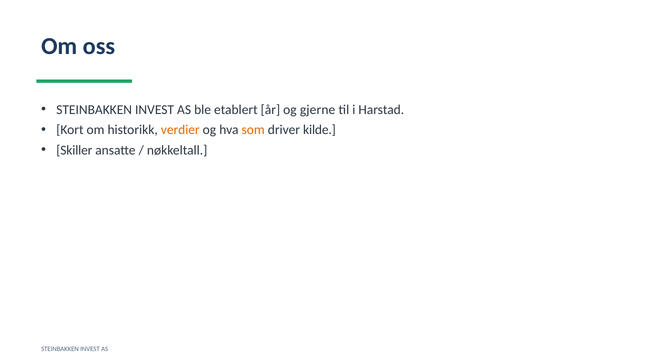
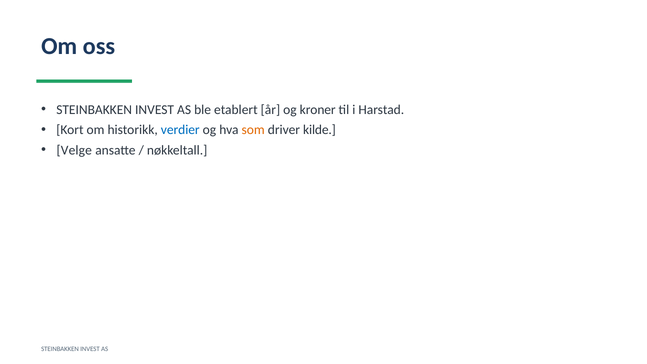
gjerne: gjerne -> kroner
verdier colour: orange -> blue
Skiller: Skiller -> Velge
